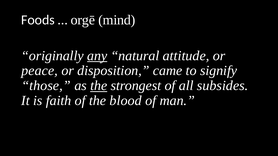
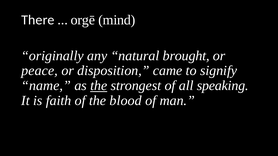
Foods: Foods -> There
any underline: present -> none
attitude: attitude -> brought
those: those -> name
subsides: subsides -> speaking
